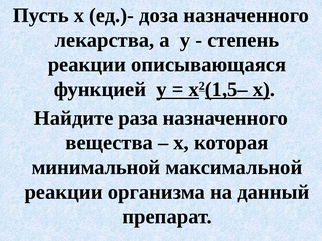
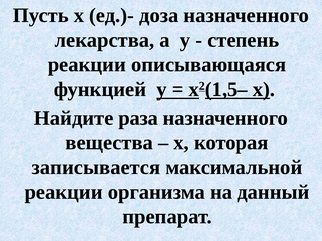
минимальной: минимальной -> записывается
